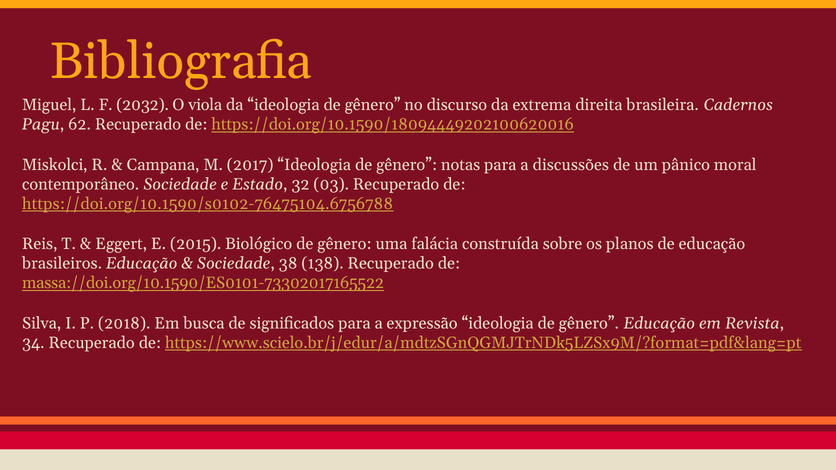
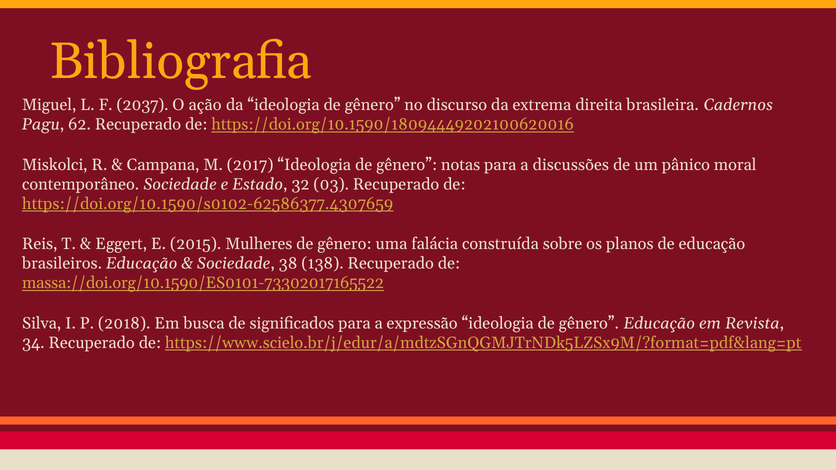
2032: 2032 -> 2037
viola: viola -> ação
https://doi.org/10.1590/s0102-76475104.6756788: https://doi.org/10.1590/s0102-76475104.6756788 -> https://doi.org/10.1590/s0102-62586377.4307659
Biológico: Biológico -> Mulheres
